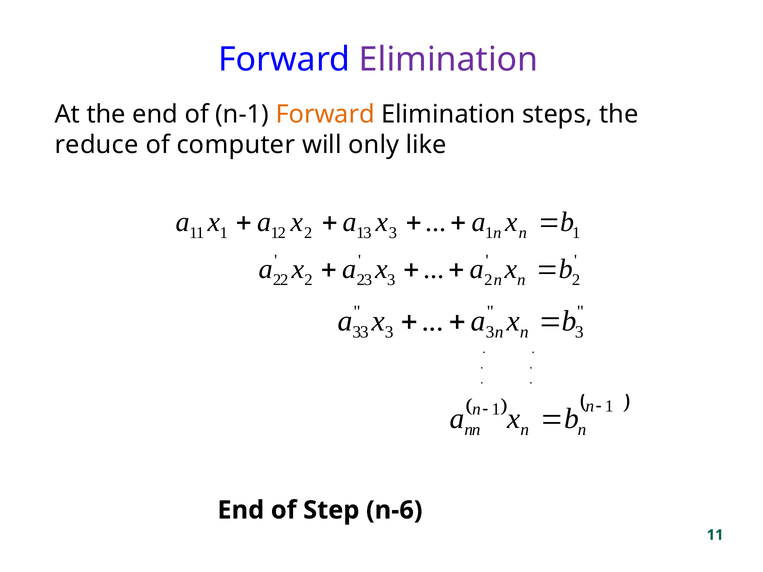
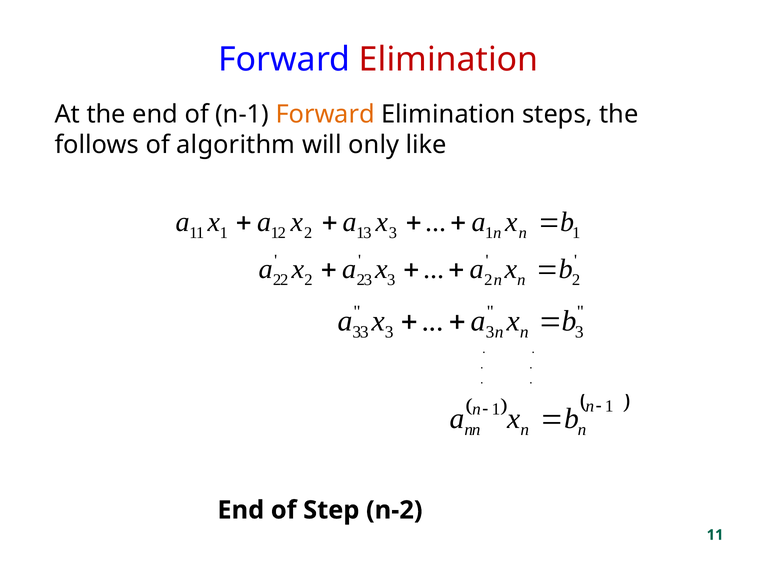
Elimination at (449, 60) colour: purple -> red
reduce: reduce -> follows
computer: computer -> algorithm
n-6: n-6 -> n-2
